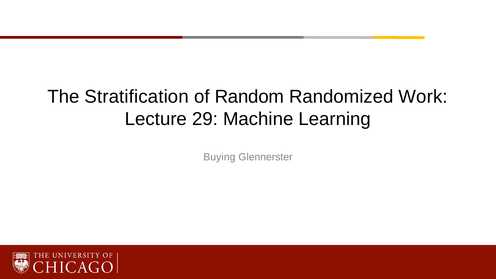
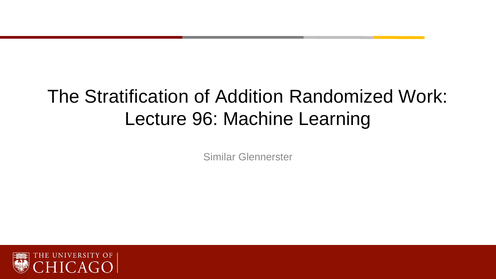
Random: Random -> Addition
29: 29 -> 96
Buying: Buying -> Similar
